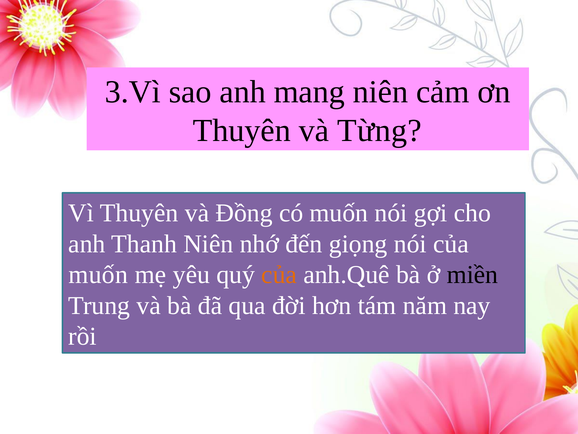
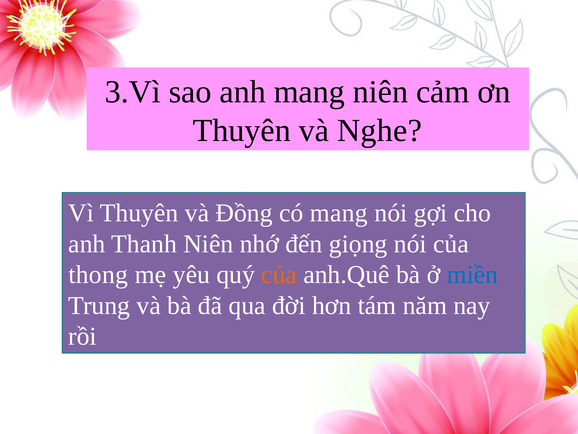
Từng: Từng -> Nghe
có muốn: muốn -> mang
muốn at (98, 274): muốn -> thong
miền colour: black -> blue
